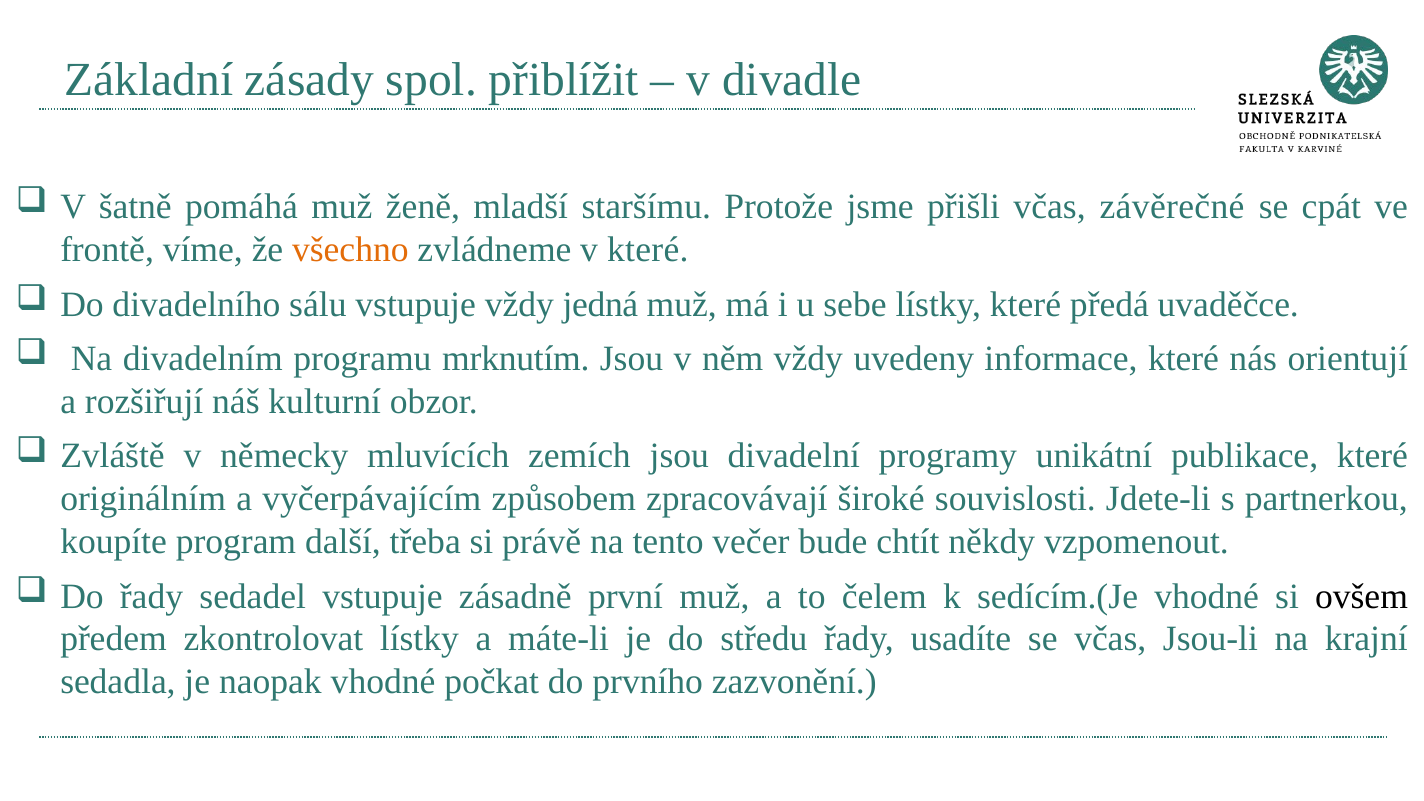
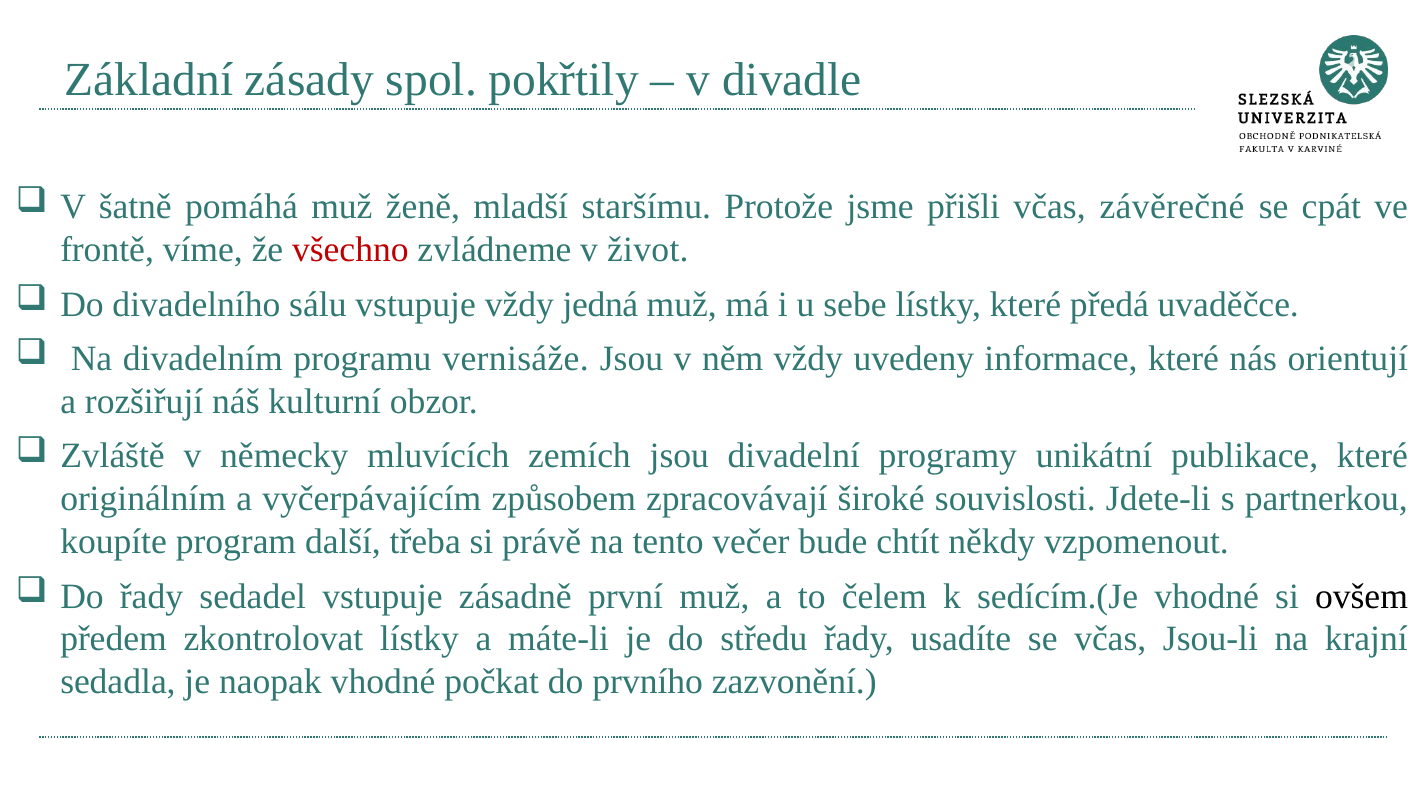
přiblížit: přiblížit -> pokřtily
všechno colour: orange -> red
v které: které -> život
mrknutím: mrknutím -> vernisáže
